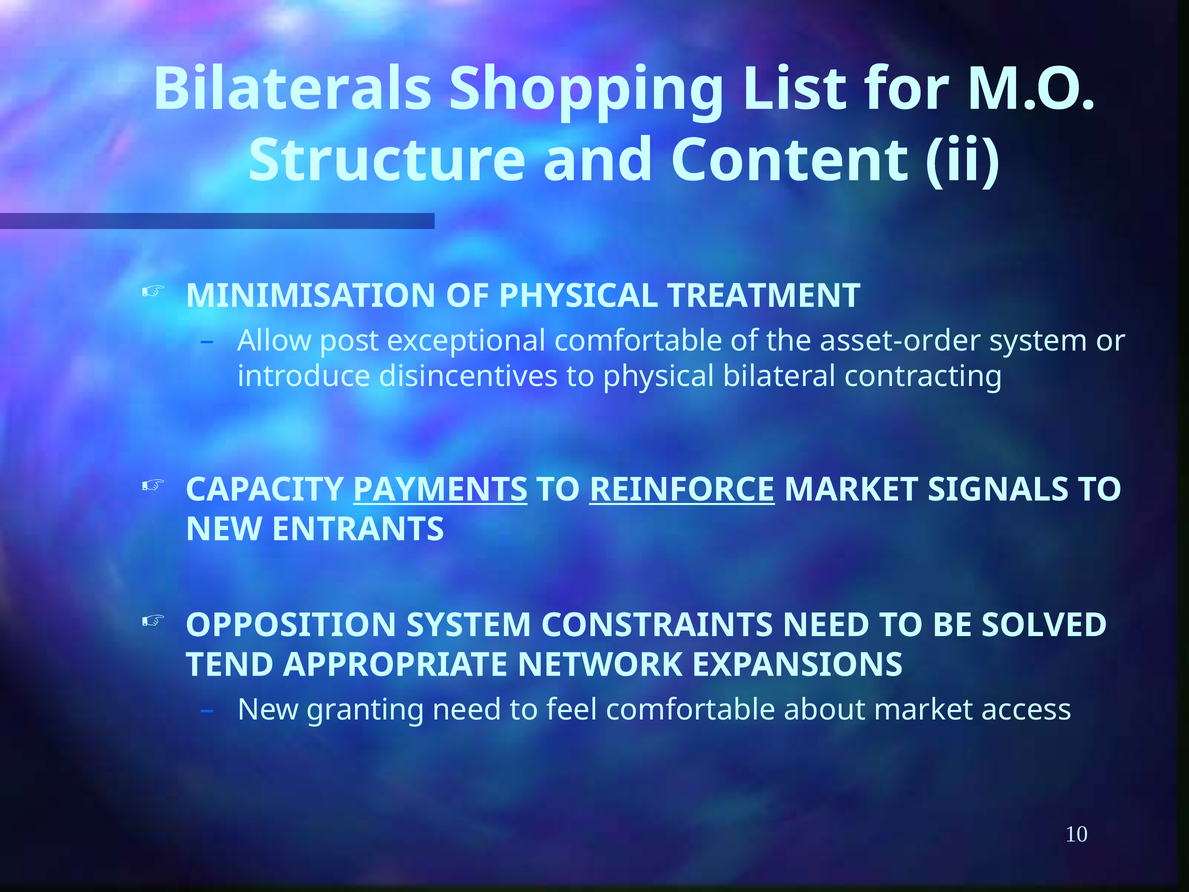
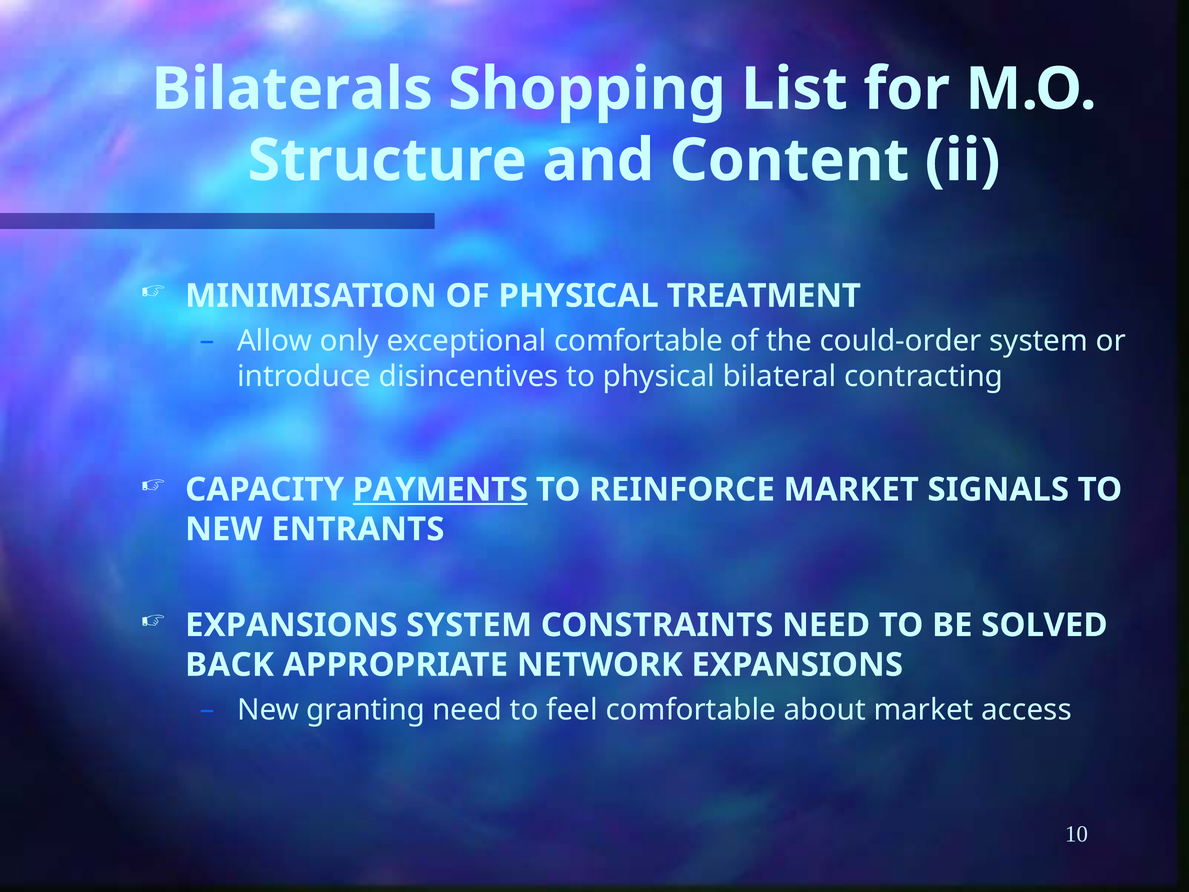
post: post -> only
asset-order: asset-order -> could-order
REINFORCE underline: present -> none
OPPOSITION at (291, 625): OPPOSITION -> EXPANSIONS
TEND: TEND -> BACK
